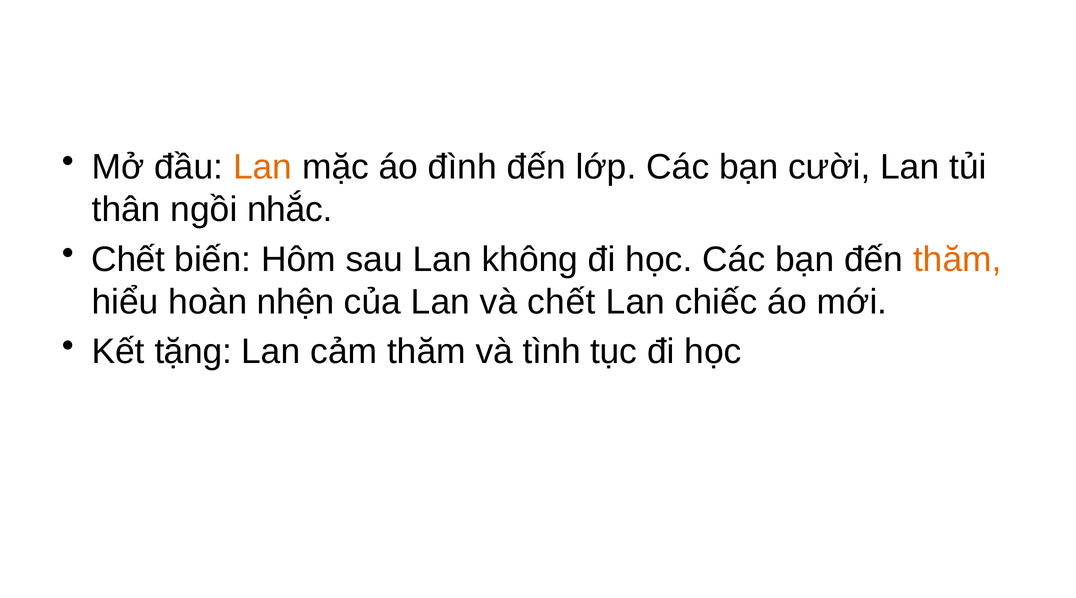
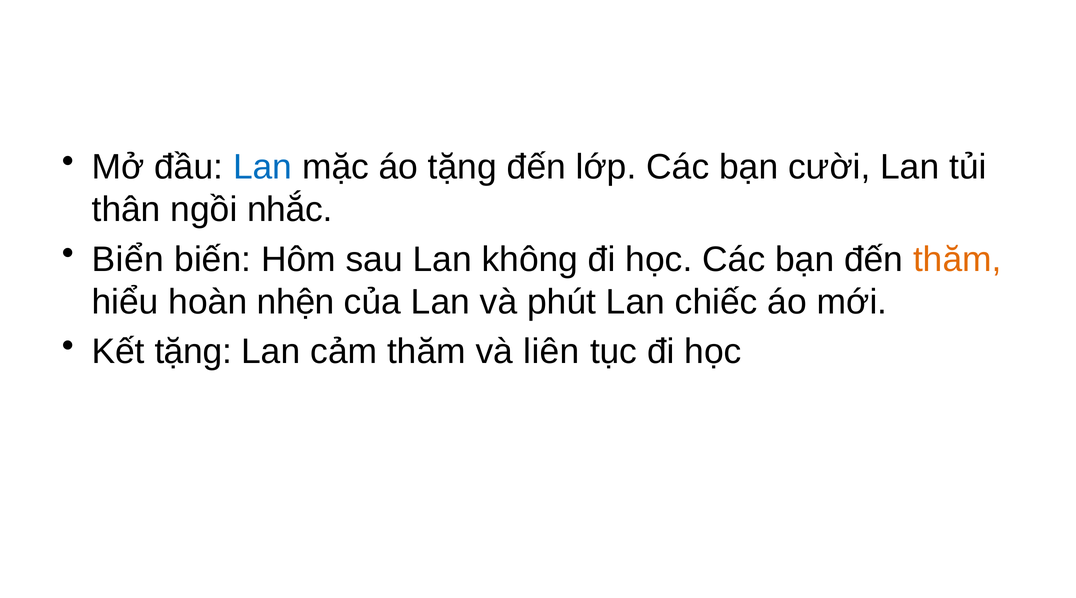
Lan at (263, 167) colour: orange -> blue
áo đình: đình -> tặng
Chết at (128, 259): Chết -> Biển
và chết: chết -> phút
tình: tình -> liên
